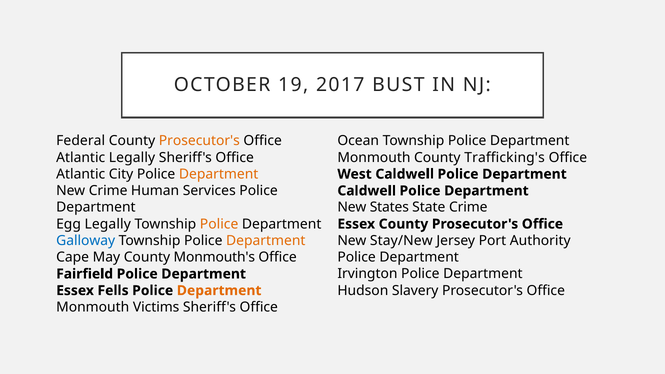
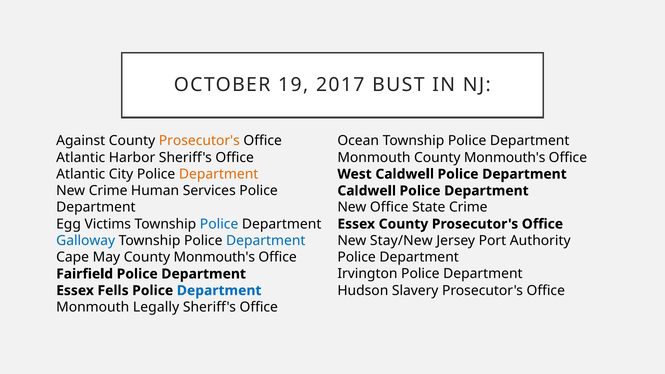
Federal: Federal -> Against
Atlantic Legally: Legally -> Harbor
Monmouth County Trafficking's: Trafficking's -> Monmouth's
New States: States -> Office
Egg Legally: Legally -> Victims
Police at (219, 224) colour: orange -> blue
Department at (266, 241) colour: orange -> blue
Department at (219, 291) colour: orange -> blue
Victims: Victims -> Legally
